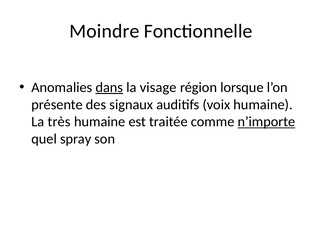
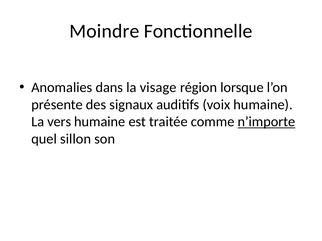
dans underline: present -> none
très: très -> vers
spray: spray -> sillon
